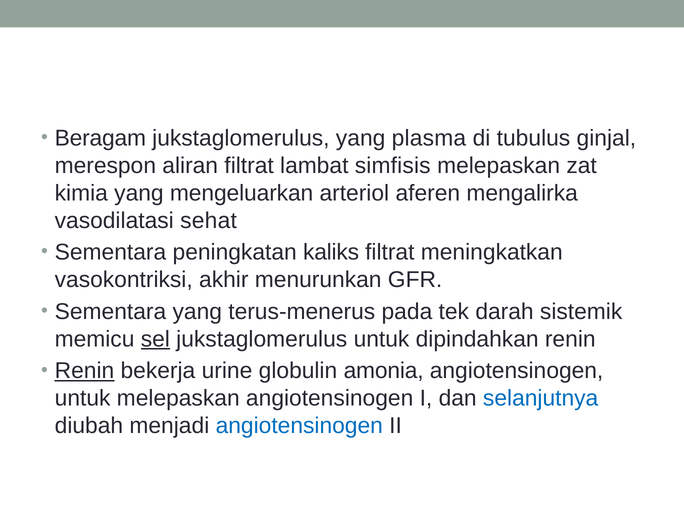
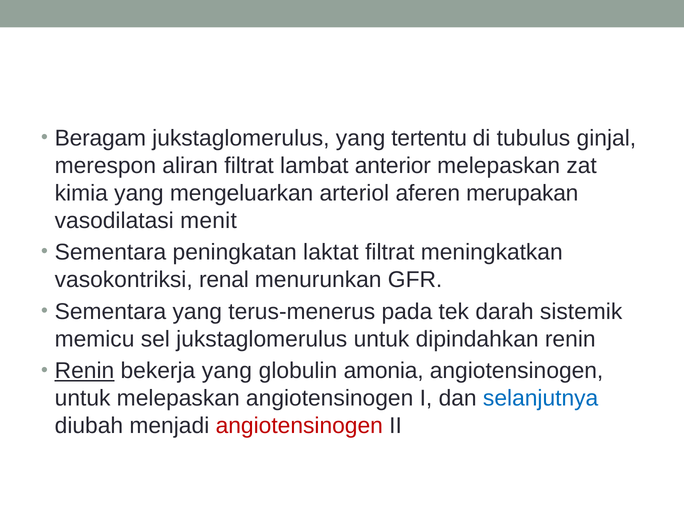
plasma: plasma -> tertentu
simfisis: simfisis -> anterior
mengalirka: mengalirka -> merupakan
sehat: sehat -> menit
kaliks: kaliks -> laktat
akhir: akhir -> renal
sel underline: present -> none
bekerja urine: urine -> yang
angiotensinogen at (299, 426) colour: blue -> red
